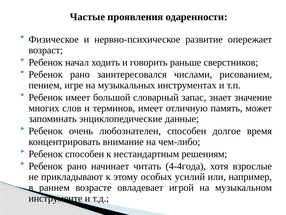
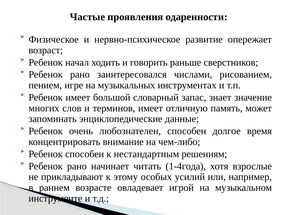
4-4года: 4-4года -> 1-4года
